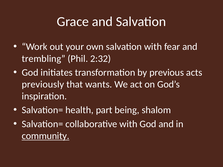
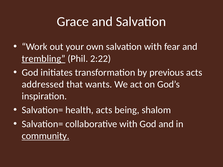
trembling underline: none -> present
2:32: 2:32 -> 2:22
previously: previously -> addressed
health part: part -> acts
